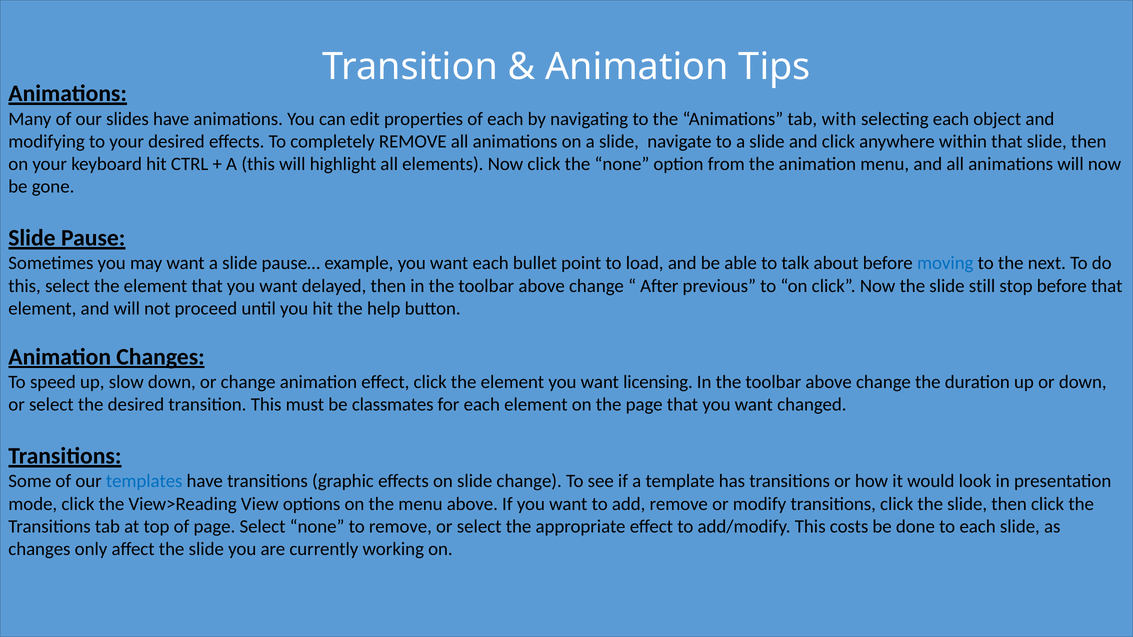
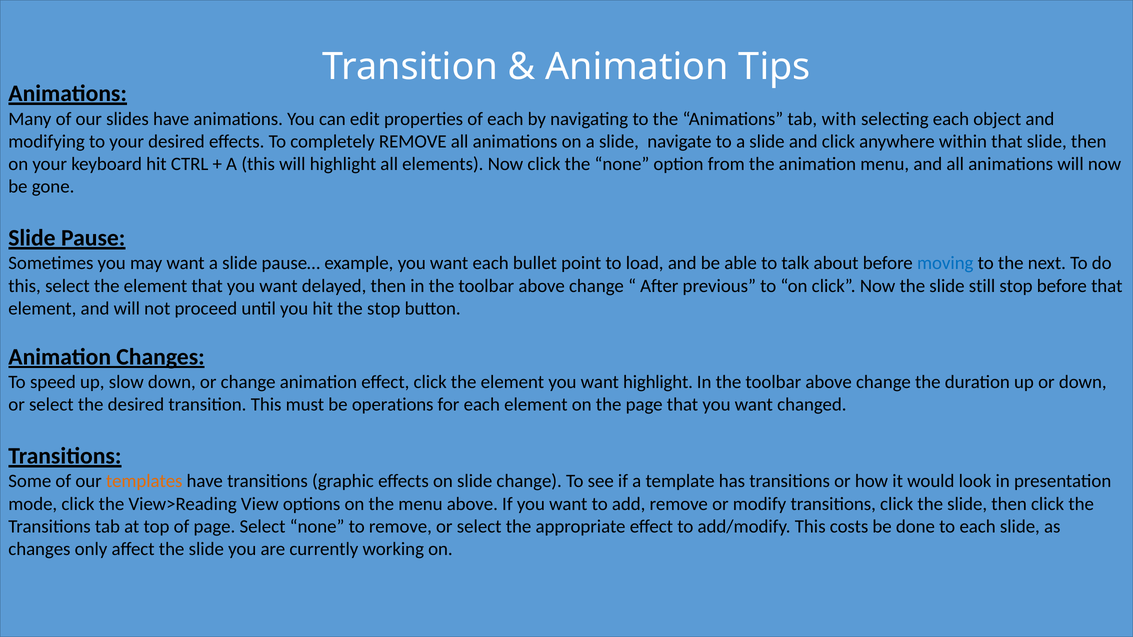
the help: help -> stop
want licensing: licensing -> highlight
classmates: classmates -> operations
templates colour: blue -> orange
